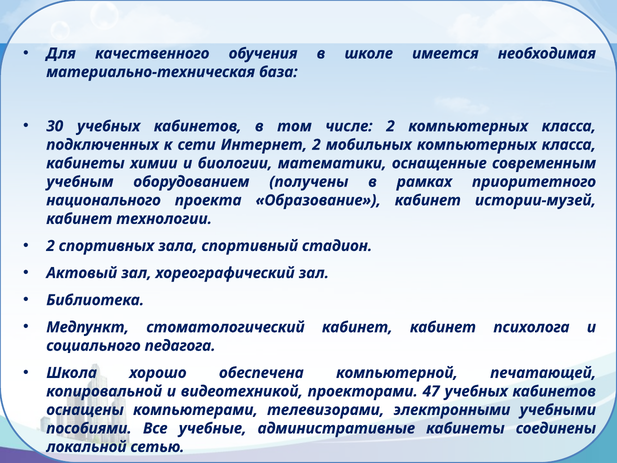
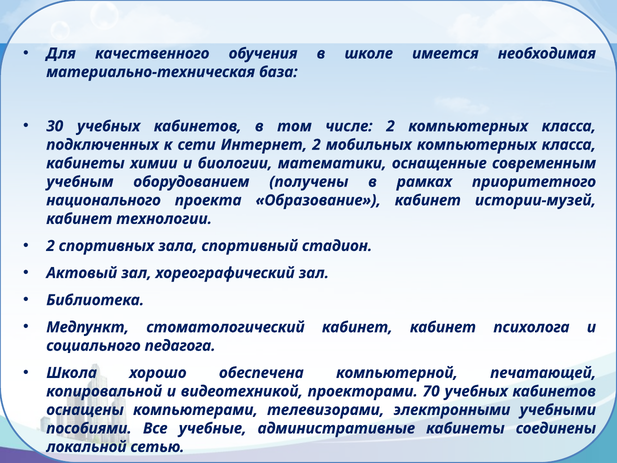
47: 47 -> 70
